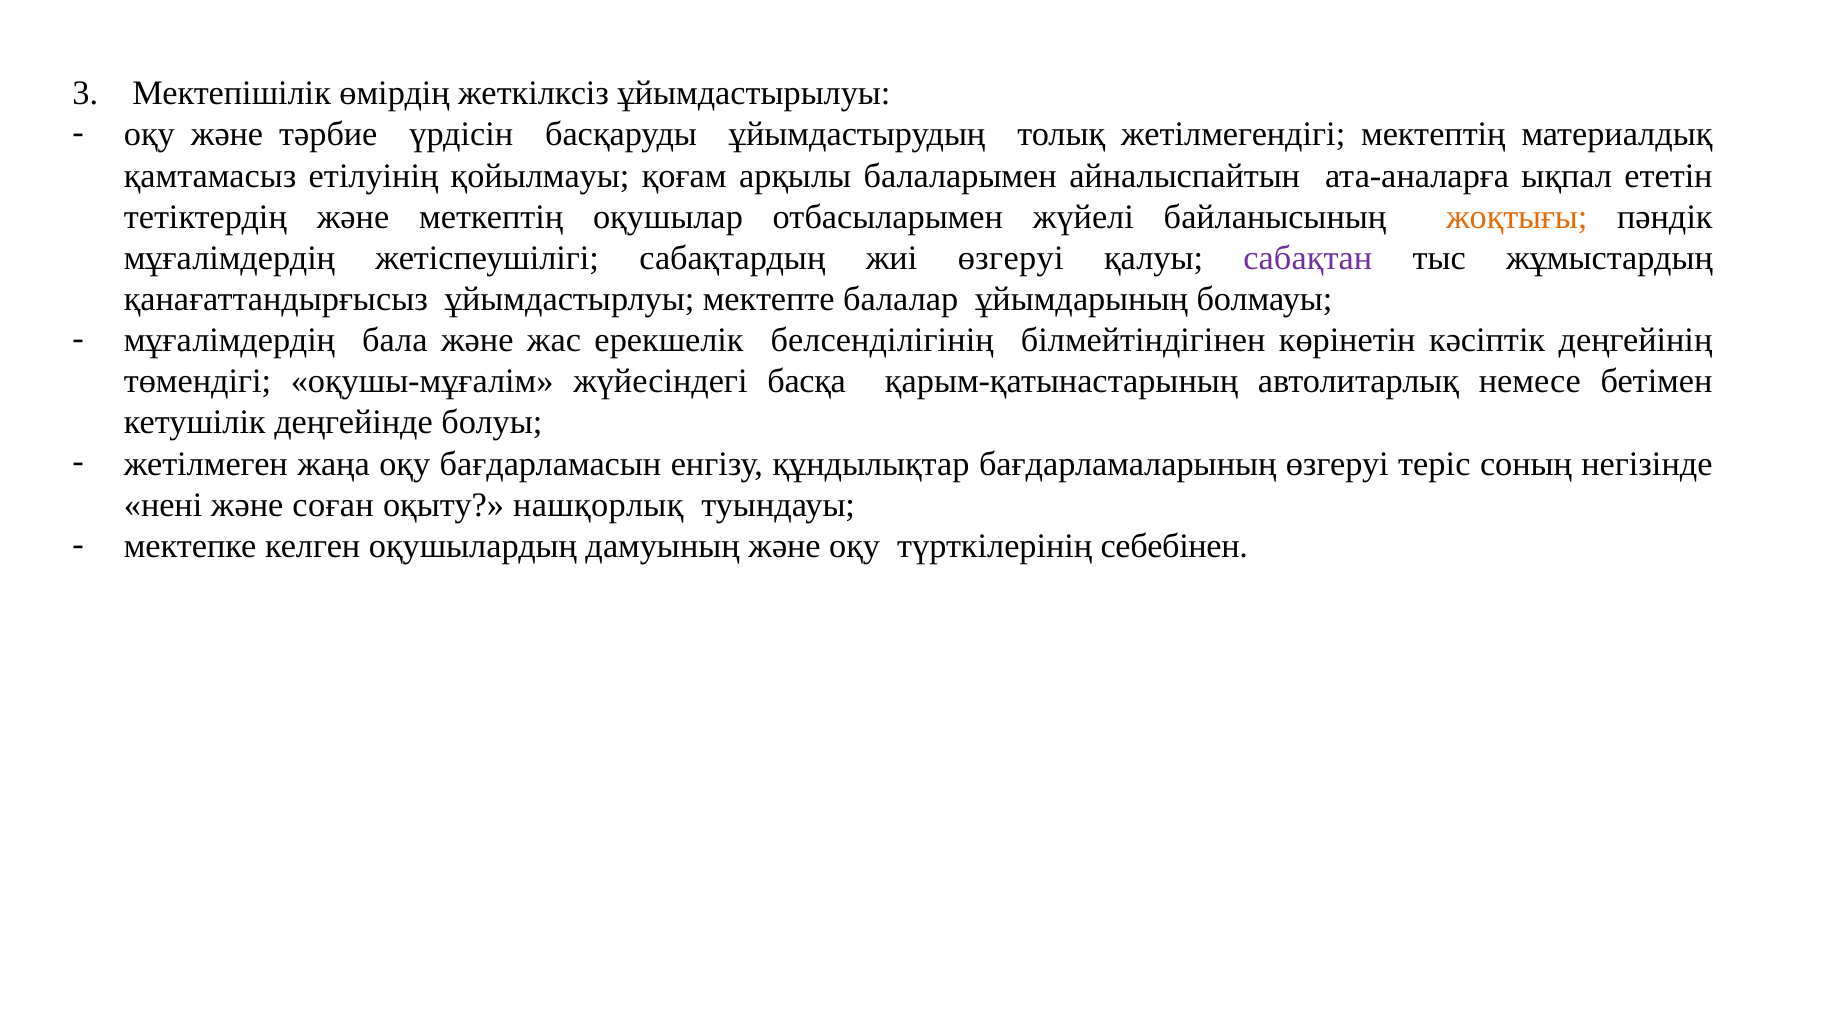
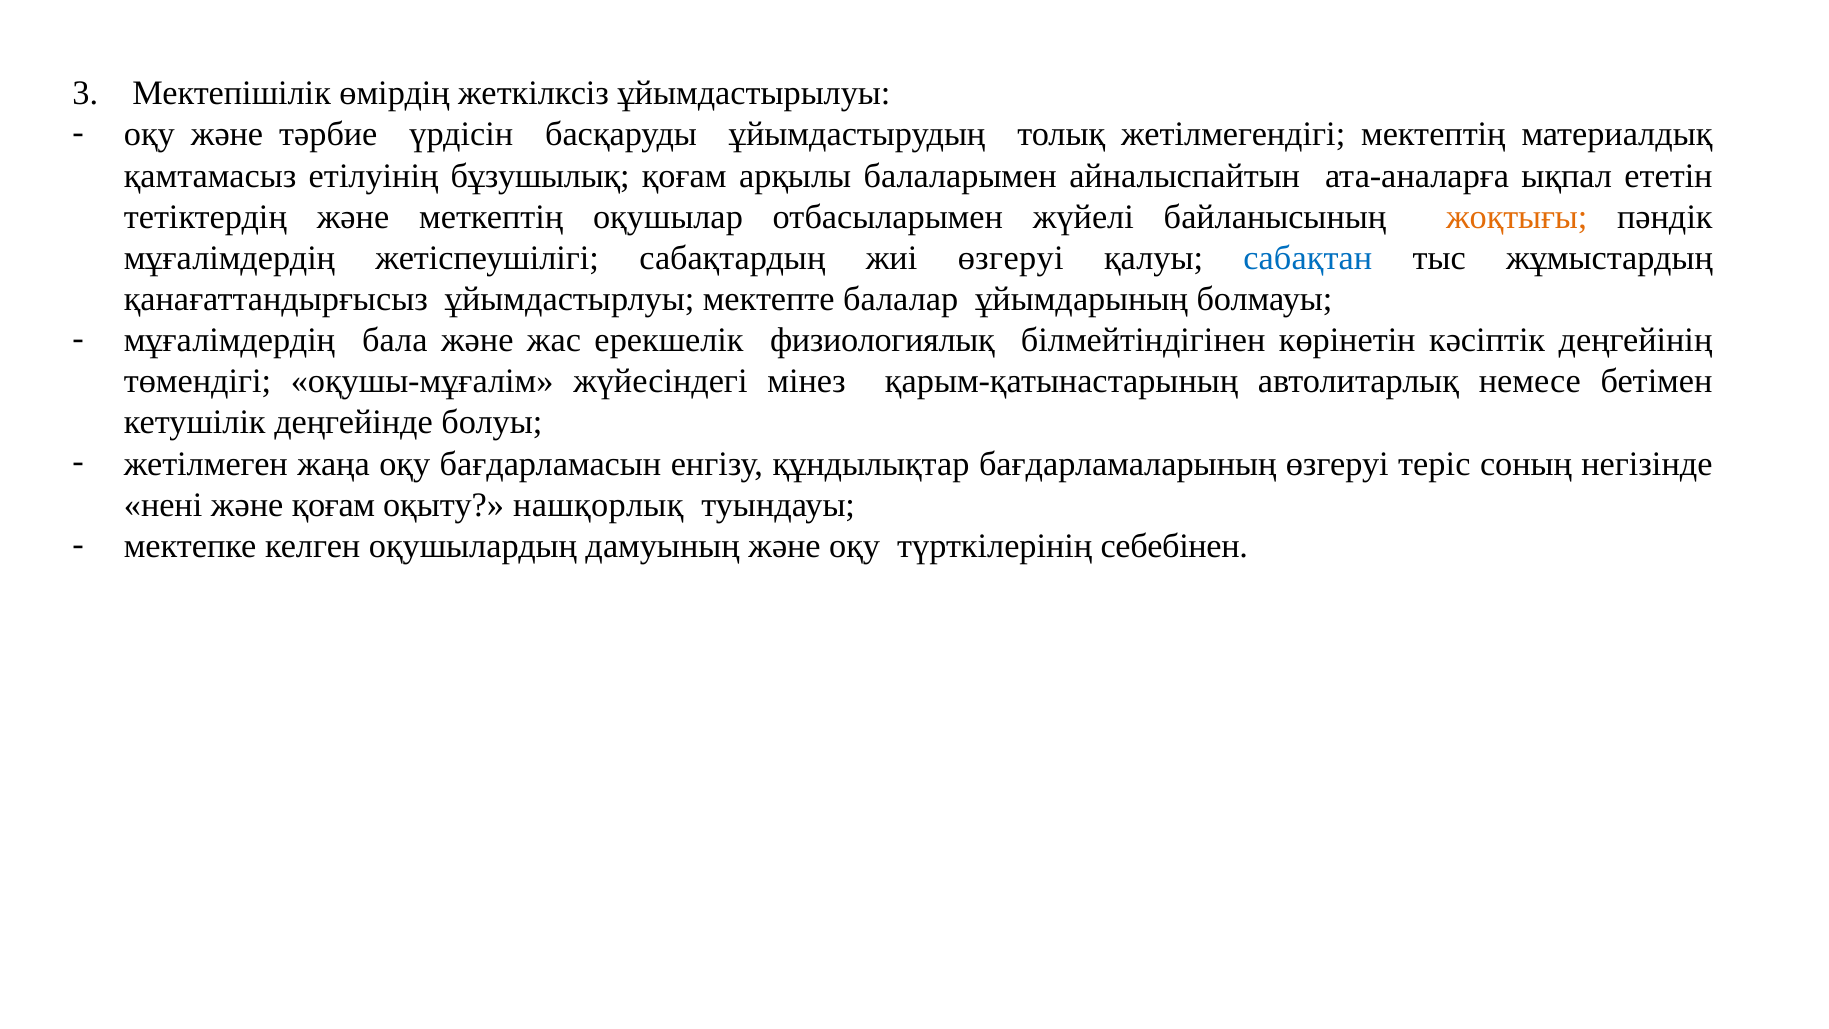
қойылмауы: қойылмауы -> бұзушылық
сабақтан colour: purple -> blue
белсенділігінің: белсенділігінің -> физиологиялық
басқа: басқа -> мінез
және соған: соған -> қоғам
